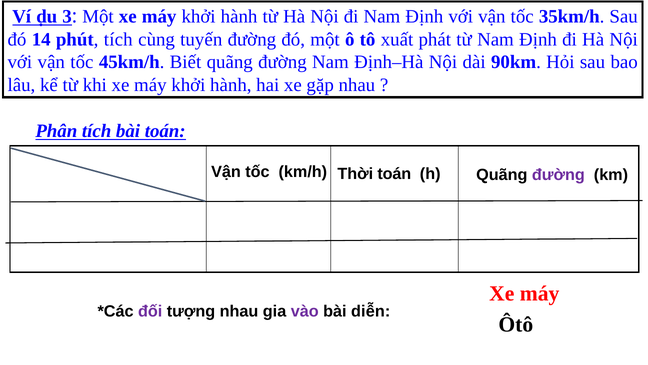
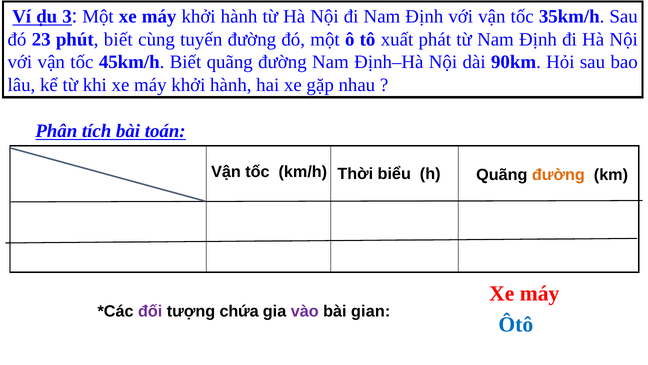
14: 14 -> 23
phút tích: tích -> biết
đường at (558, 174) colour: purple -> orange
Thời toán: toán -> biểu
tượng nhau: nhau -> chứa
diễn: diễn -> gian
Ôtô colour: black -> blue
